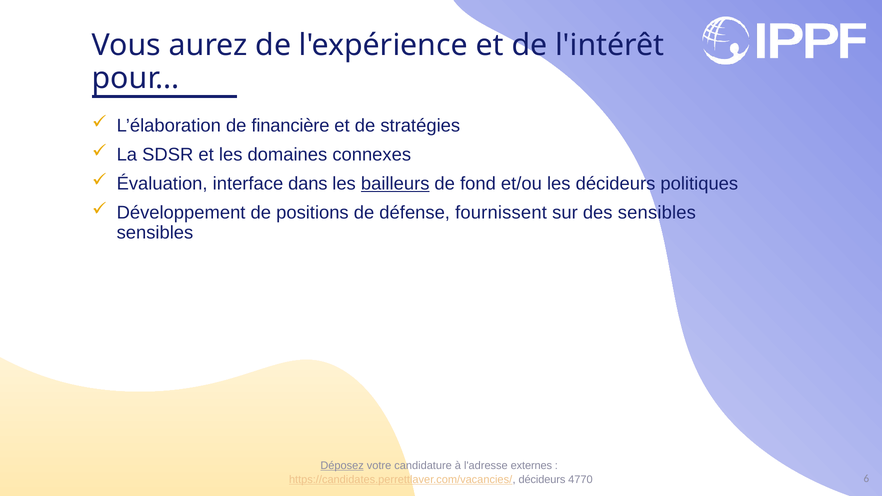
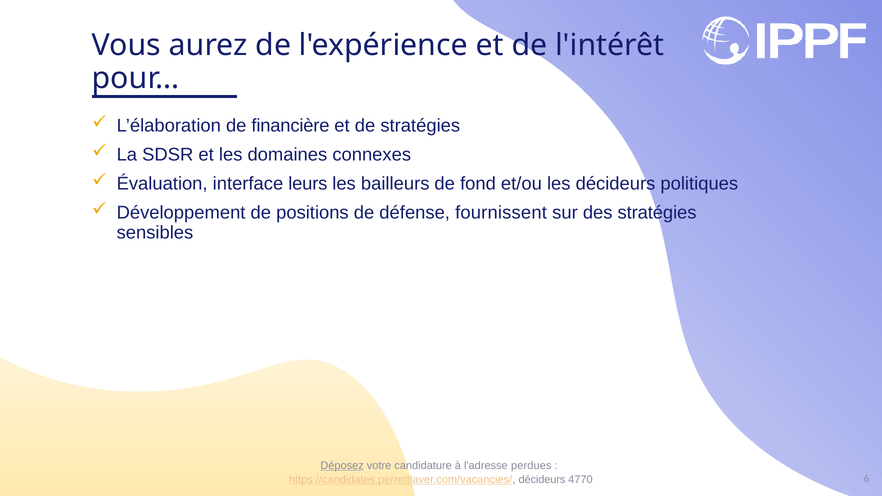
dans: dans -> leurs
bailleurs underline: present -> none
des sensibles: sensibles -> stratégies
externes: externes -> perdues
